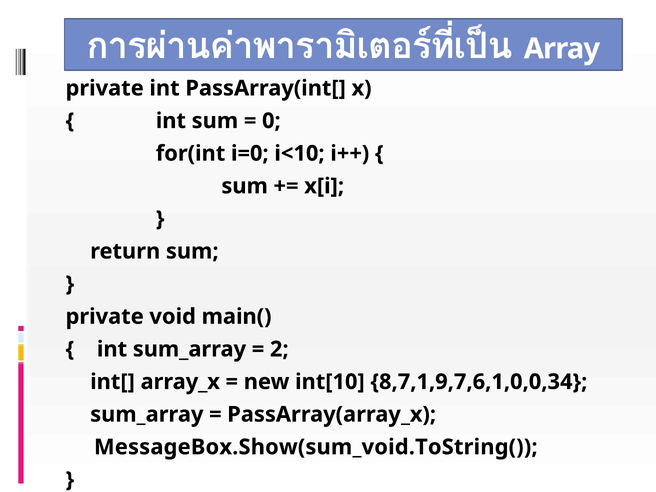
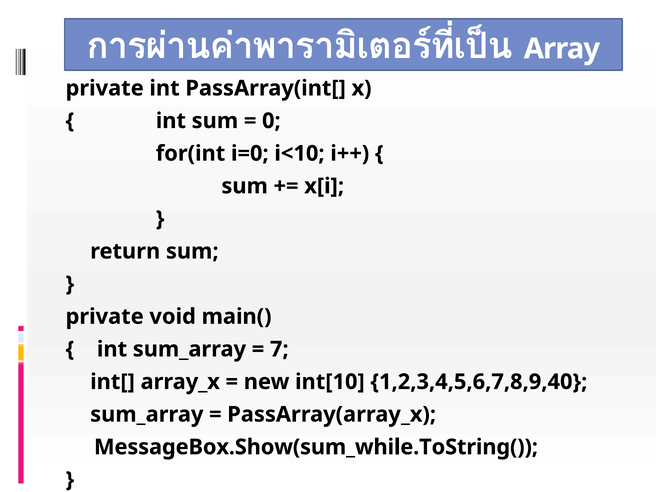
2: 2 -> 7
8,7,1,9,7,6,1,0,0,34: 8,7,1,9,7,6,1,0,0,34 -> 1,2,3,4,5,6,7,8,9,40
MessageBox.Show(sum_void.ToString(: MessageBox.Show(sum_void.ToString( -> MessageBox.Show(sum_while.ToString(
